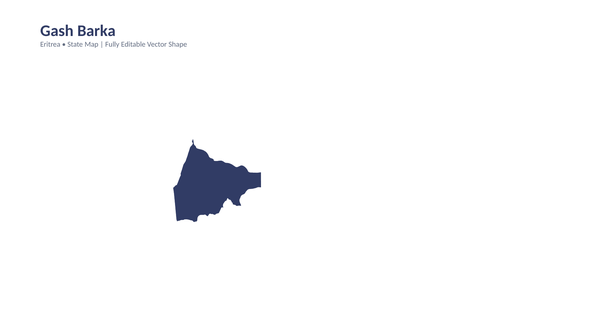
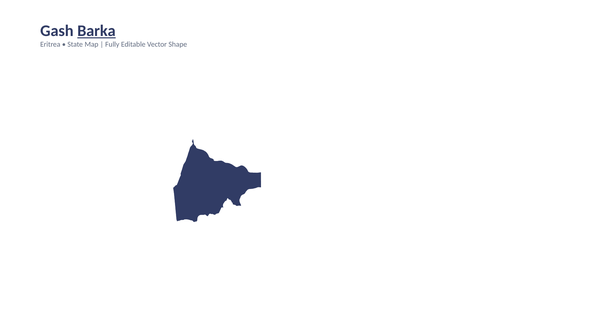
Barka underline: none -> present
